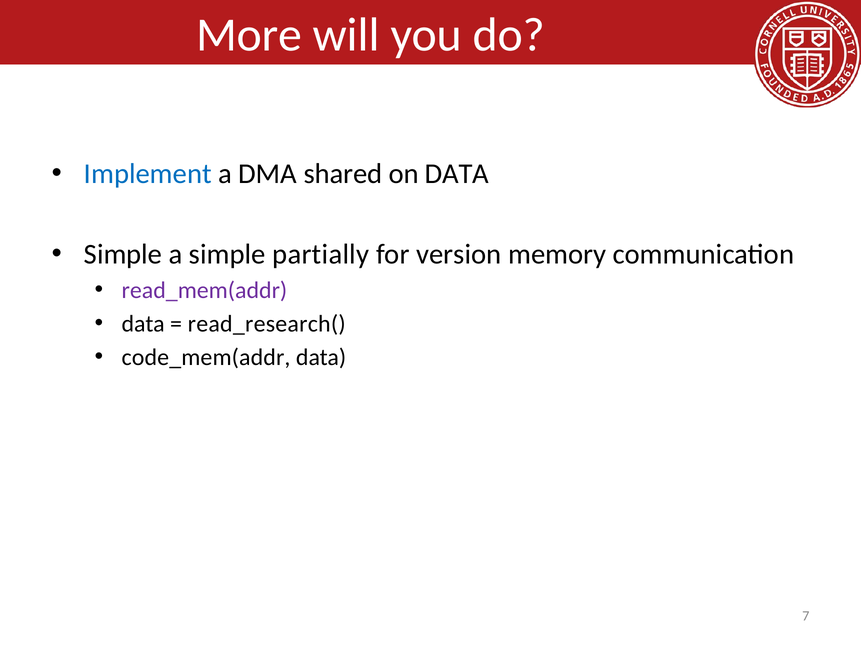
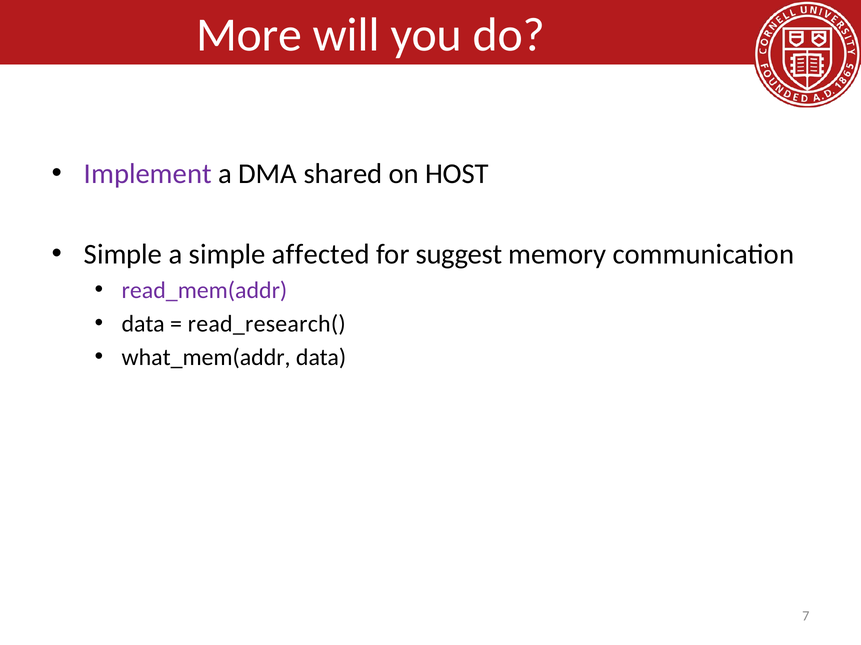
Implement colour: blue -> purple
on DATA: DATA -> HOST
partially: partially -> affected
version: version -> suggest
code_mem(addr: code_mem(addr -> what_mem(addr
